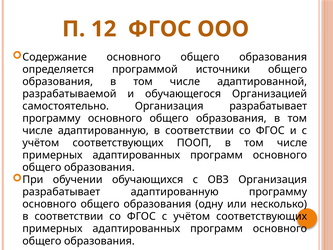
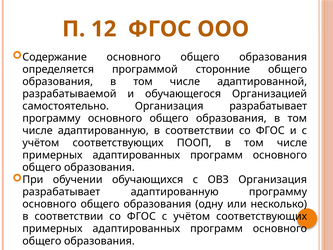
источники: источники -> сторонние
